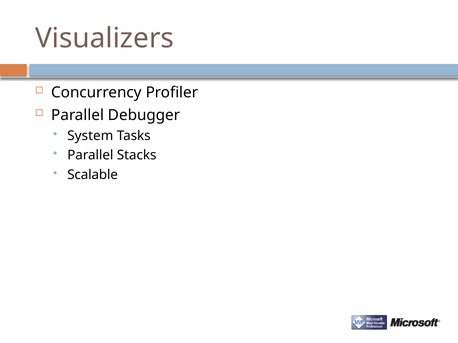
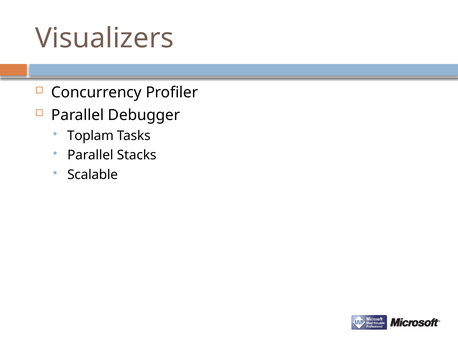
System: System -> Toplam
